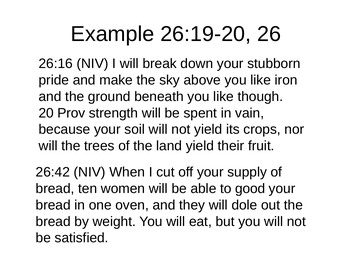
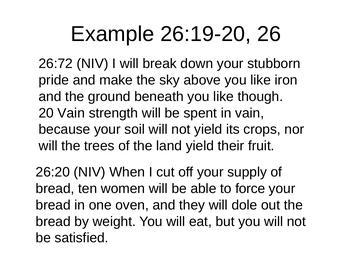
26:16: 26:16 -> 26:72
20 Prov: Prov -> Vain
26:42: 26:42 -> 26:20
good: good -> force
